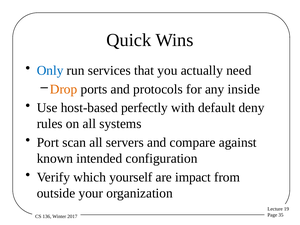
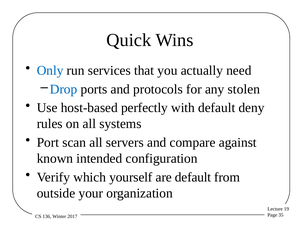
Drop colour: orange -> blue
inside: inside -> stolen
are impact: impact -> default
